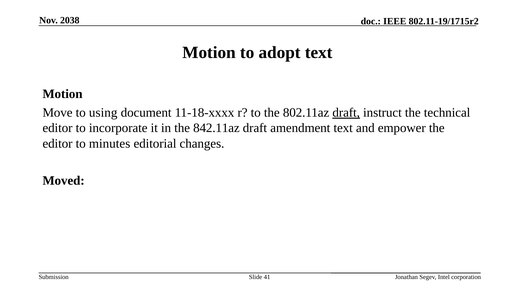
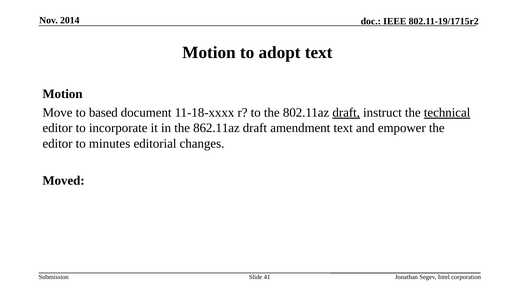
2038: 2038 -> 2014
using: using -> based
technical underline: none -> present
842.11az: 842.11az -> 862.11az
